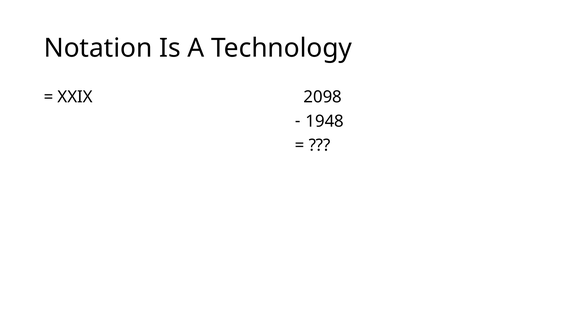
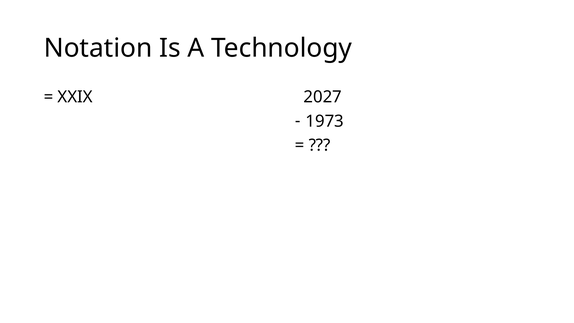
2098: 2098 -> 2027
1948: 1948 -> 1973
